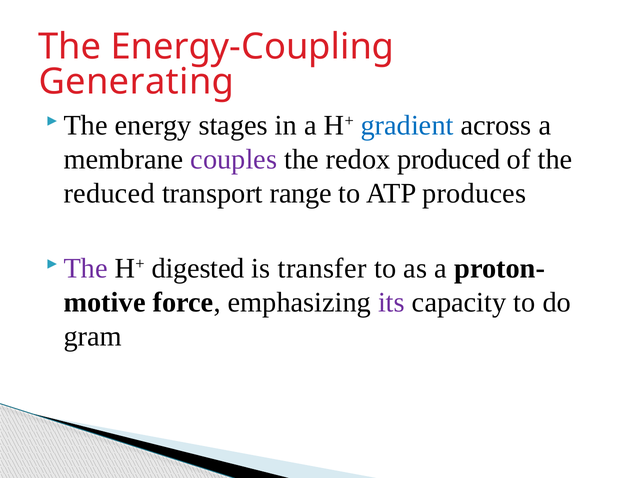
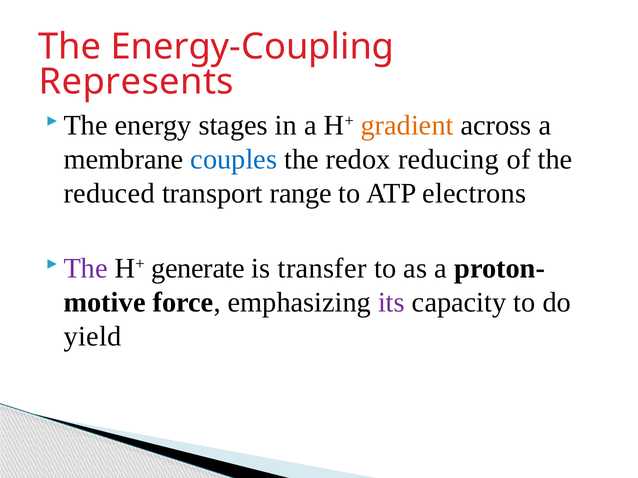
Generating: Generating -> Represents
gradient colour: blue -> orange
couples colour: purple -> blue
produced: produced -> reducing
produces: produces -> electrons
digested: digested -> generate
gram: gram -> yield
